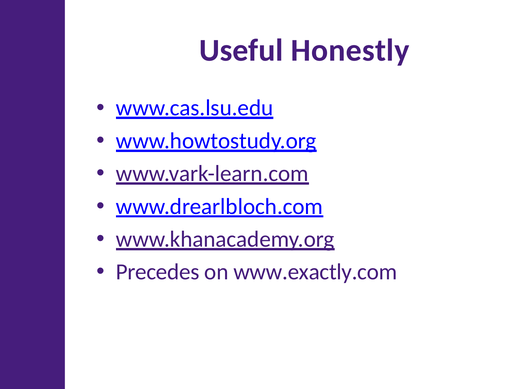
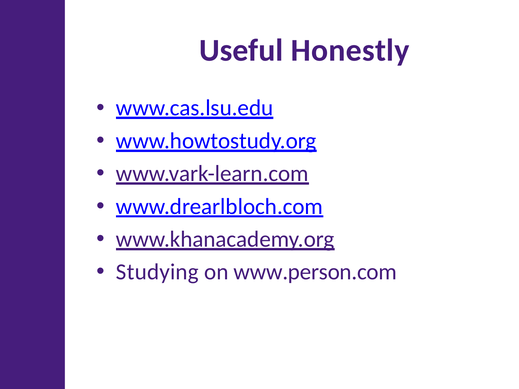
Precedes: Precedes -> Studying
www.exactly.com: www.exactly.com -> www.person.com
